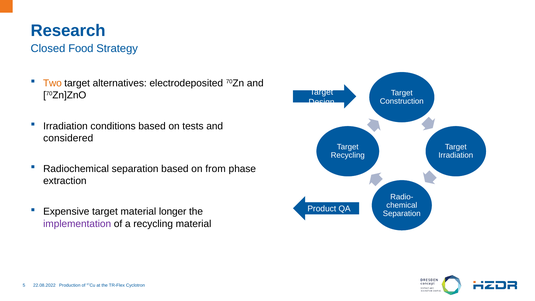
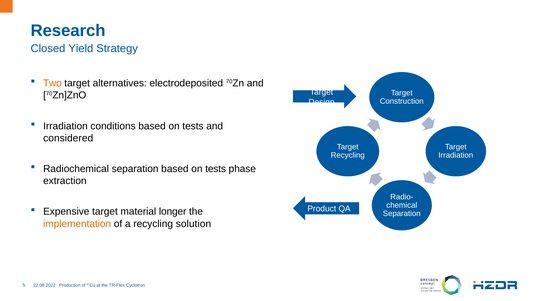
Food: Food -> Yield
separation based on from: from -> tests
implementation colour: purple -> orange
recycling material: material -> solution
